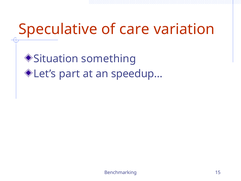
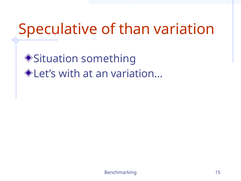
care: care -> than
part: part -> with
speedup…: speedup… -> variation…
